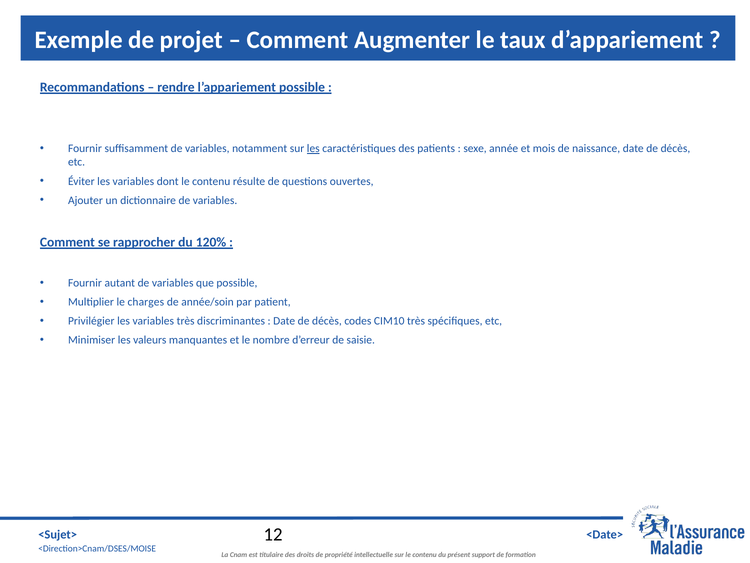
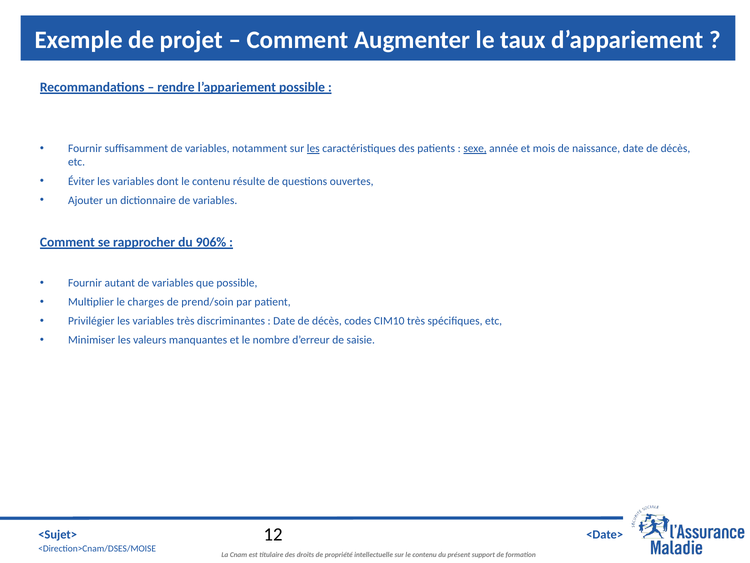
sexe underline: none -> present
120%: 120% -> 906%
année/soin: année/soin -> prend/soin
